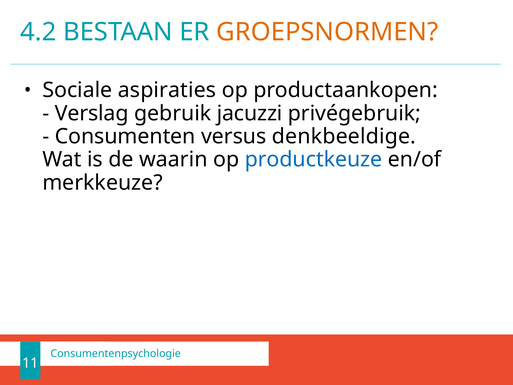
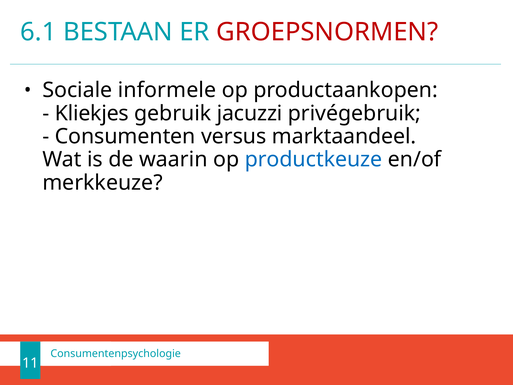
4.2: 4.2 -> 6.1
GROEPSNORMEN colour: orange -> red
aspiraties: aspiraties -> informele
Verslag: Verslag -> Kliekjes
denkbeeldige: denkbeeldige -> marktaandeel
